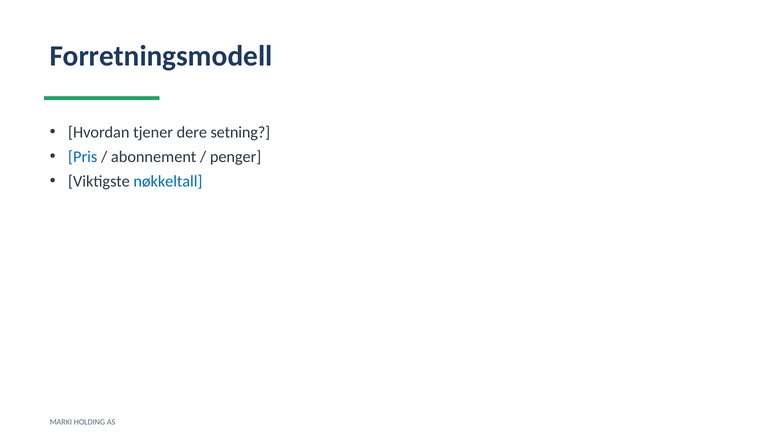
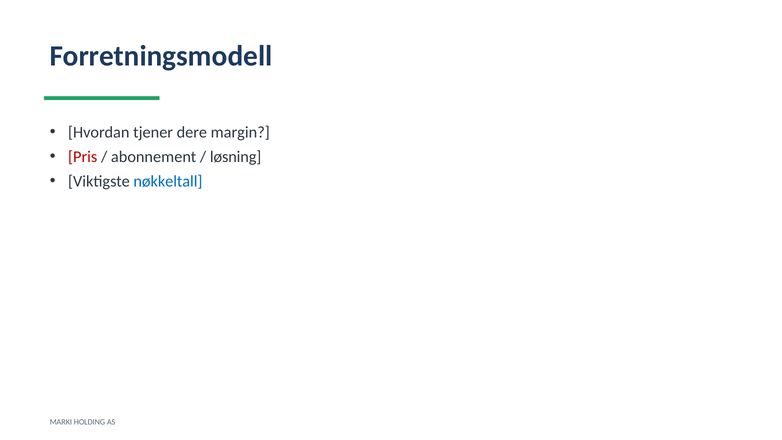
setning: setning -> margin
Pris colour: blue -> red
penger: penger -> løsning
